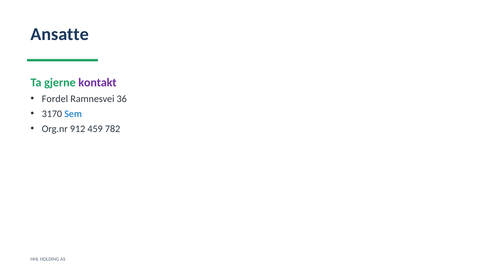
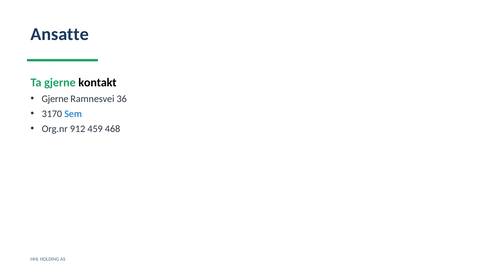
kontakt colour: purple -> black
Fordel at (55, 99): Fordel -> Gjerne
782: 782 -> 468
